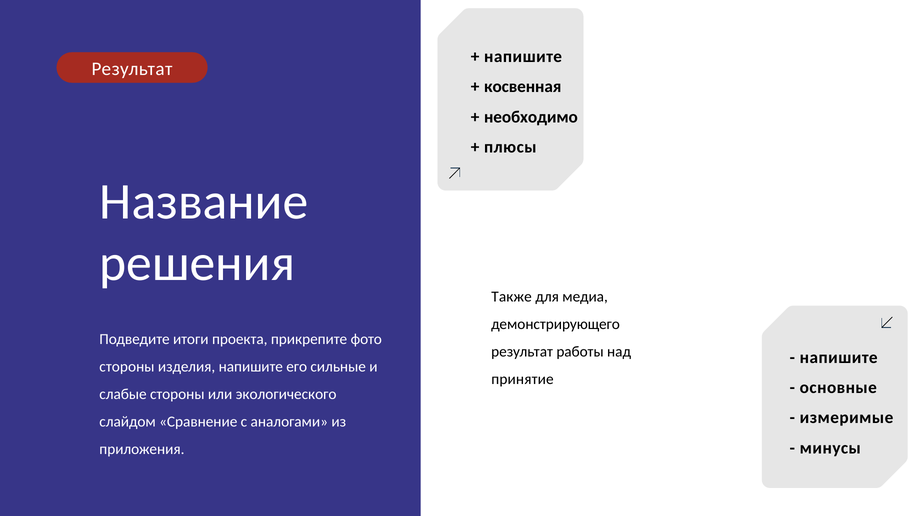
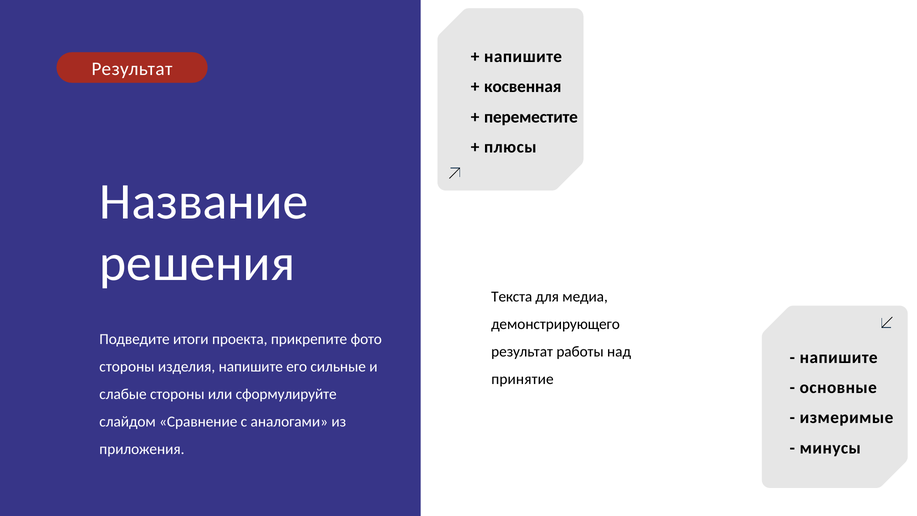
необходимо: необходимо -> переместите
Также: Также -> Текста
экологического: экологического -> сформулируйте
